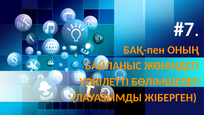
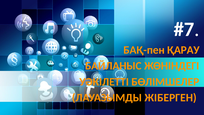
ОНЫҢ: ОНЫҢ -> ҚАРАУ
